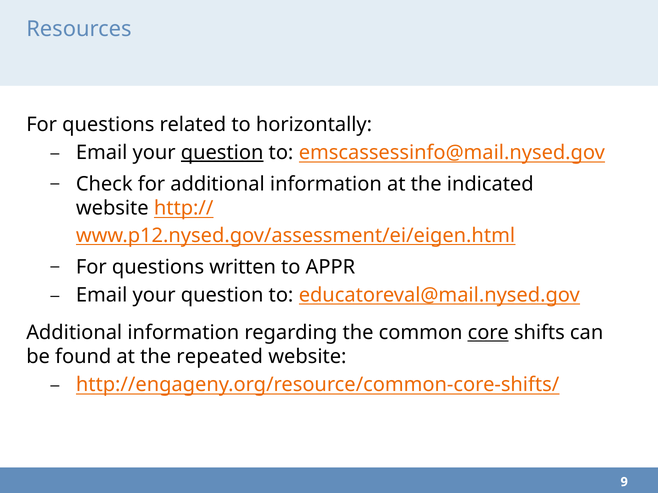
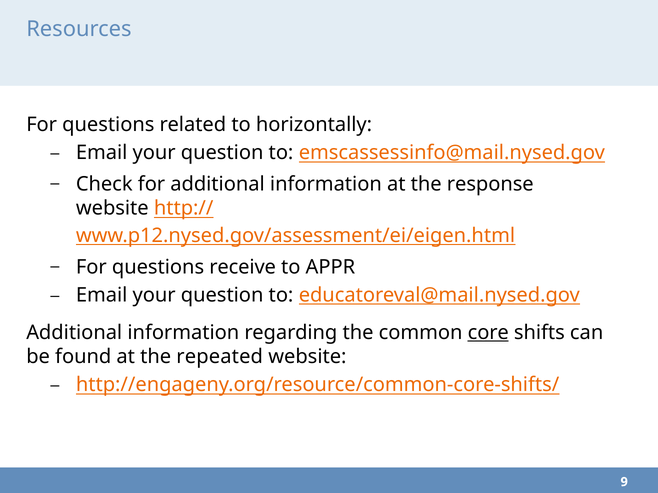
question at (222, 153) underline: present -> none
indicated: indicated -> response
written: written -> receive
